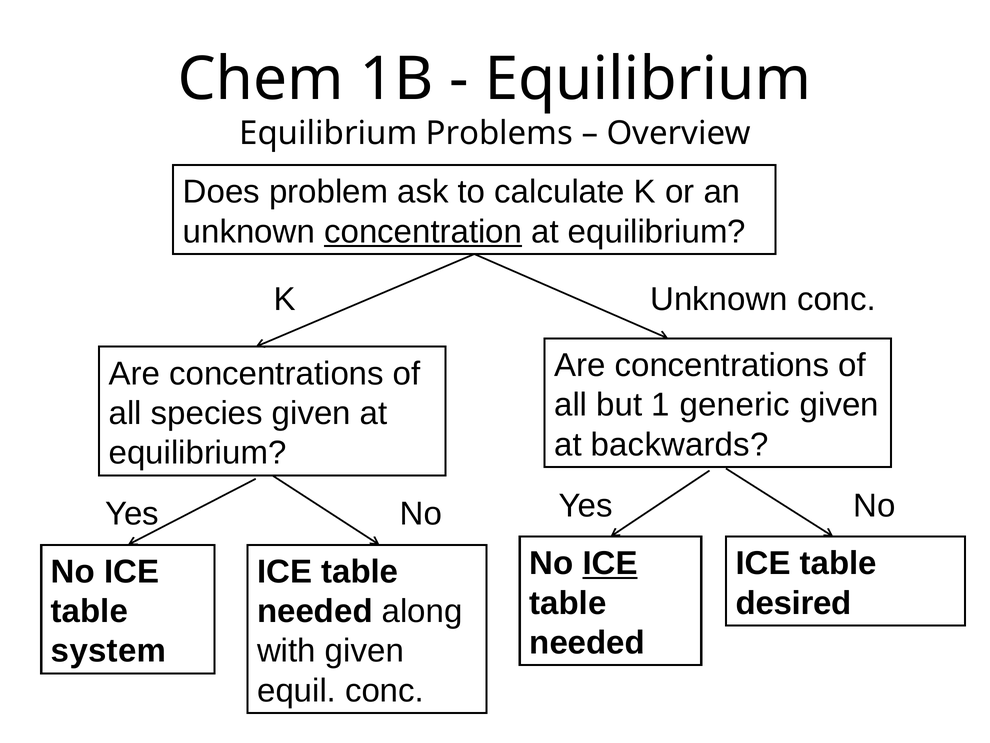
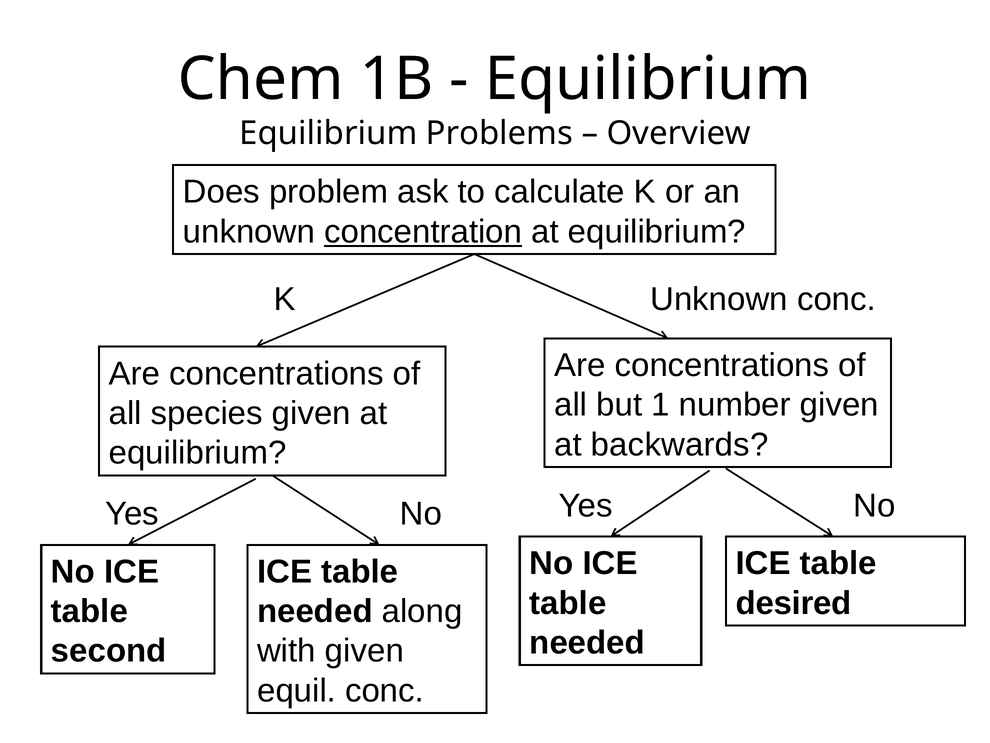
generic: generic -> number
ICE at (610, 563) underline: present -> none
system: system -> second
